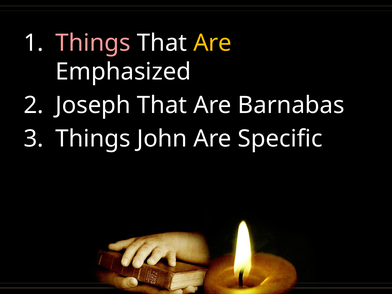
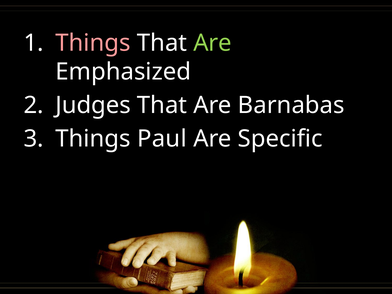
Are at (212, 43) colour: yellow -> light green
Joseph: Joseph -> Judges
John: John -> Paul
